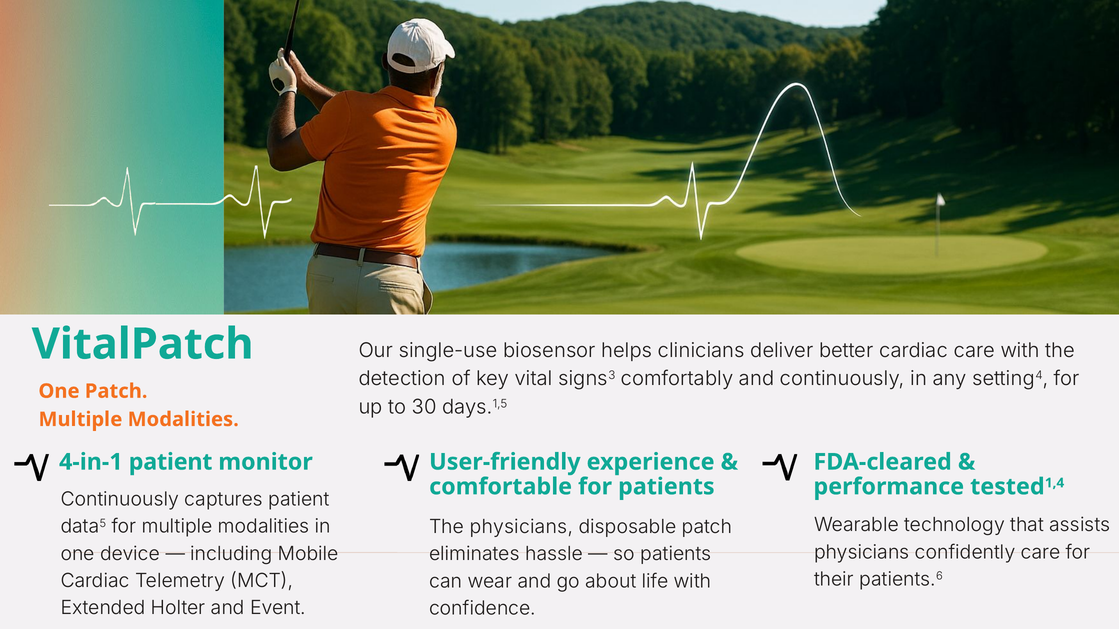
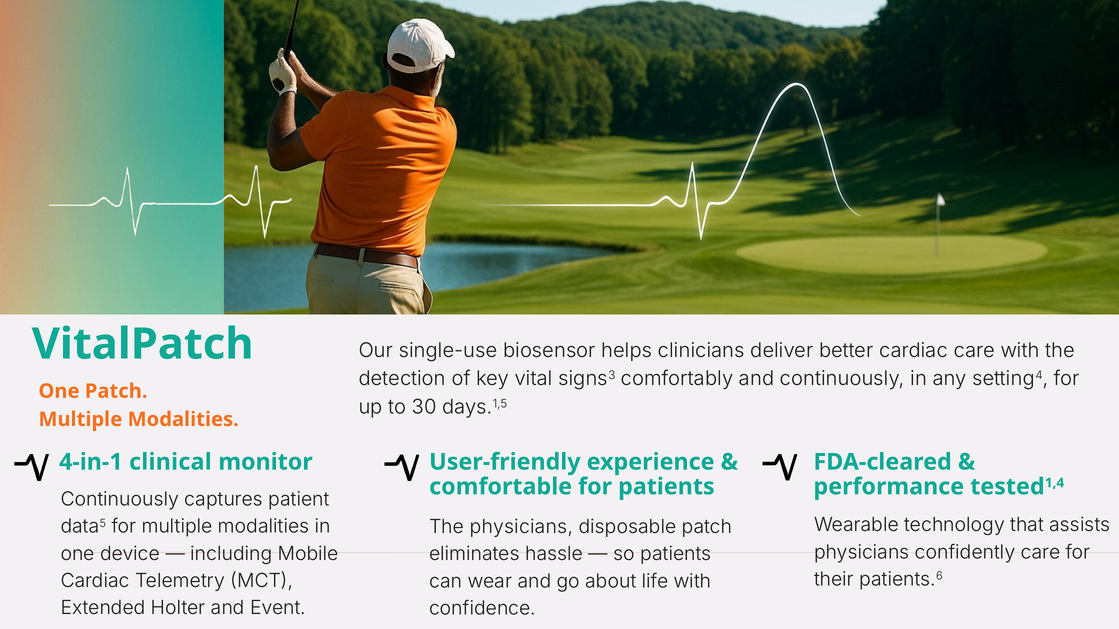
4-in-1 patient: patient -> clinical
